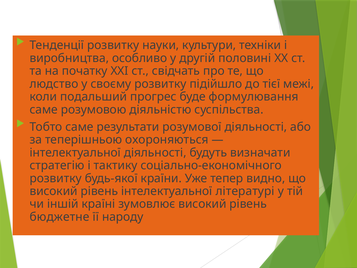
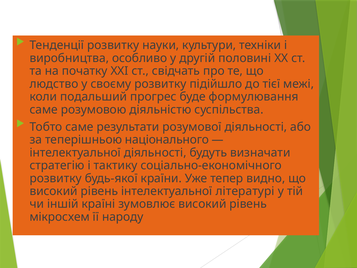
охороняються: охороняються -> національного
бюджетне: бюджетне -> мікросхем
